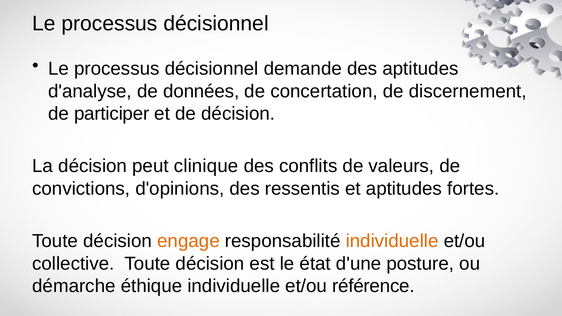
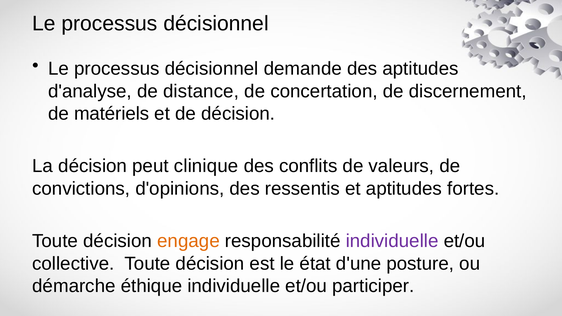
données: données -> distance
participer: participer -> matériels
individuelle at (392, 241) colour: orange -> purple
référence: référence -> participer
